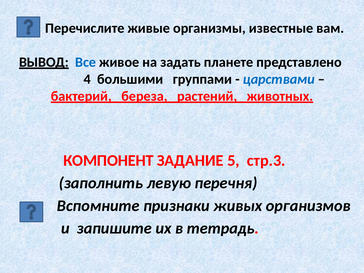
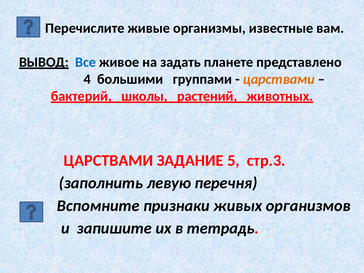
царствами at (279, 79) colour: blue -> orange
береза: береза -> школы
КОМПОНЕНТ at (108, 160): КОМПОНЕНТ -> ЦАРСТВАМИ
